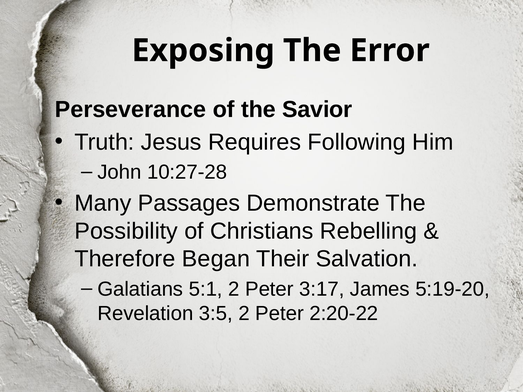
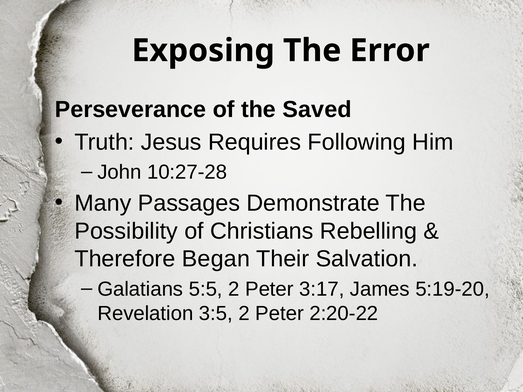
Savior: Savior -> Saved
5:1: 5:1 -> 5:5
